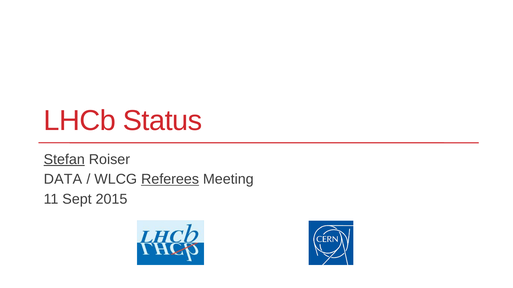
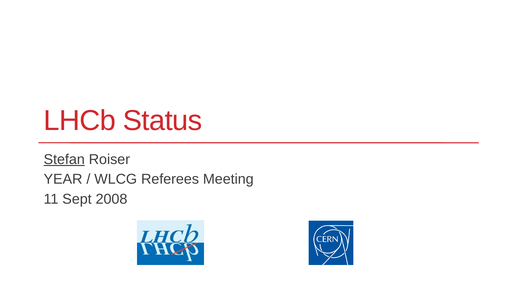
DATA: DATA -> YEAR
Referees underline: present -> none
2015: 2015 -> 2008
